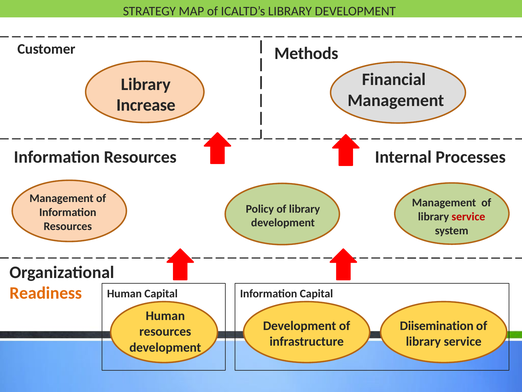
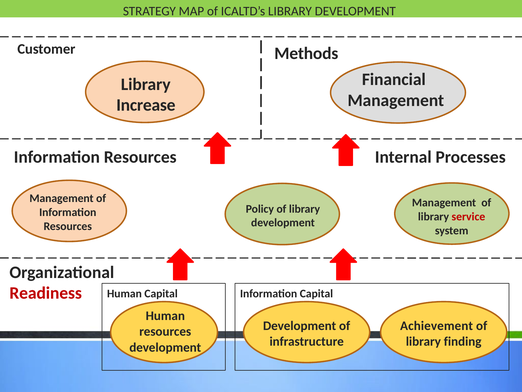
Readiness colour: orange -> red
Diisemination: Diisemination -> Achievement
service at (463, 341): service -> finding
